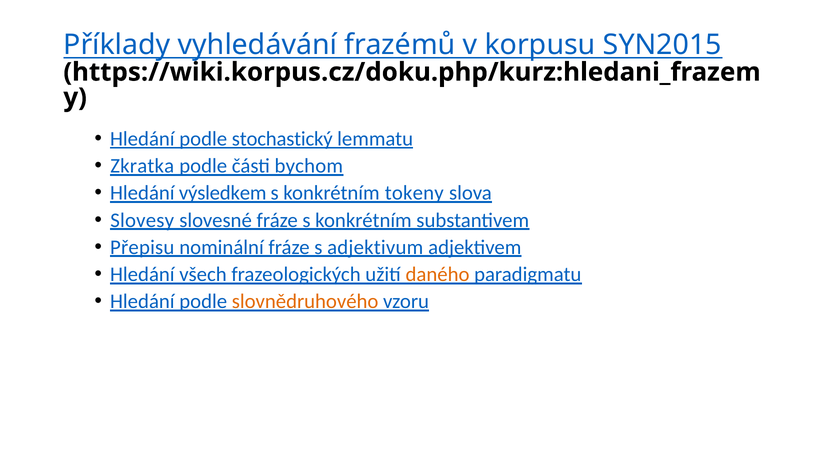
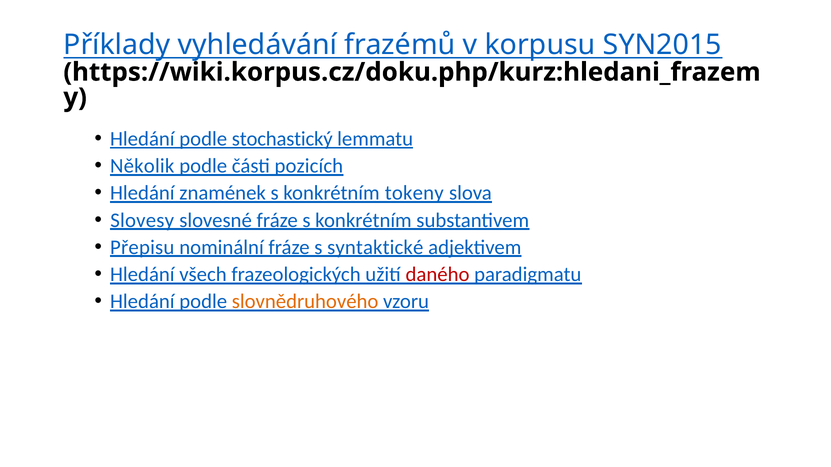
Zkratka: Zkratka -> Několik
bychom: bychom -> pozicích
výsledkem: výsledkem -> znamének
adjektivum: adjektivum -> syntaktické
daného colour: orange -> red
